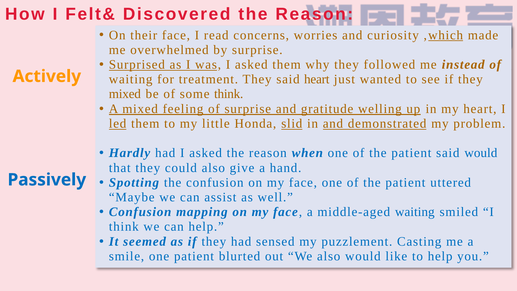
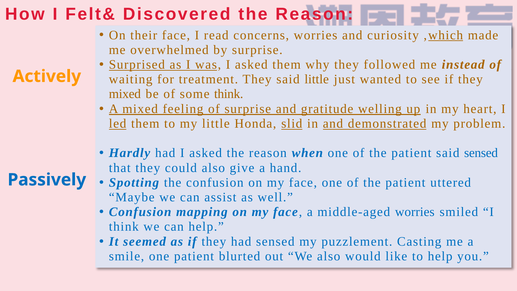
said heart: heart -> little
said would: would -> sensed
middle-aged waiting: waiting -> worries
